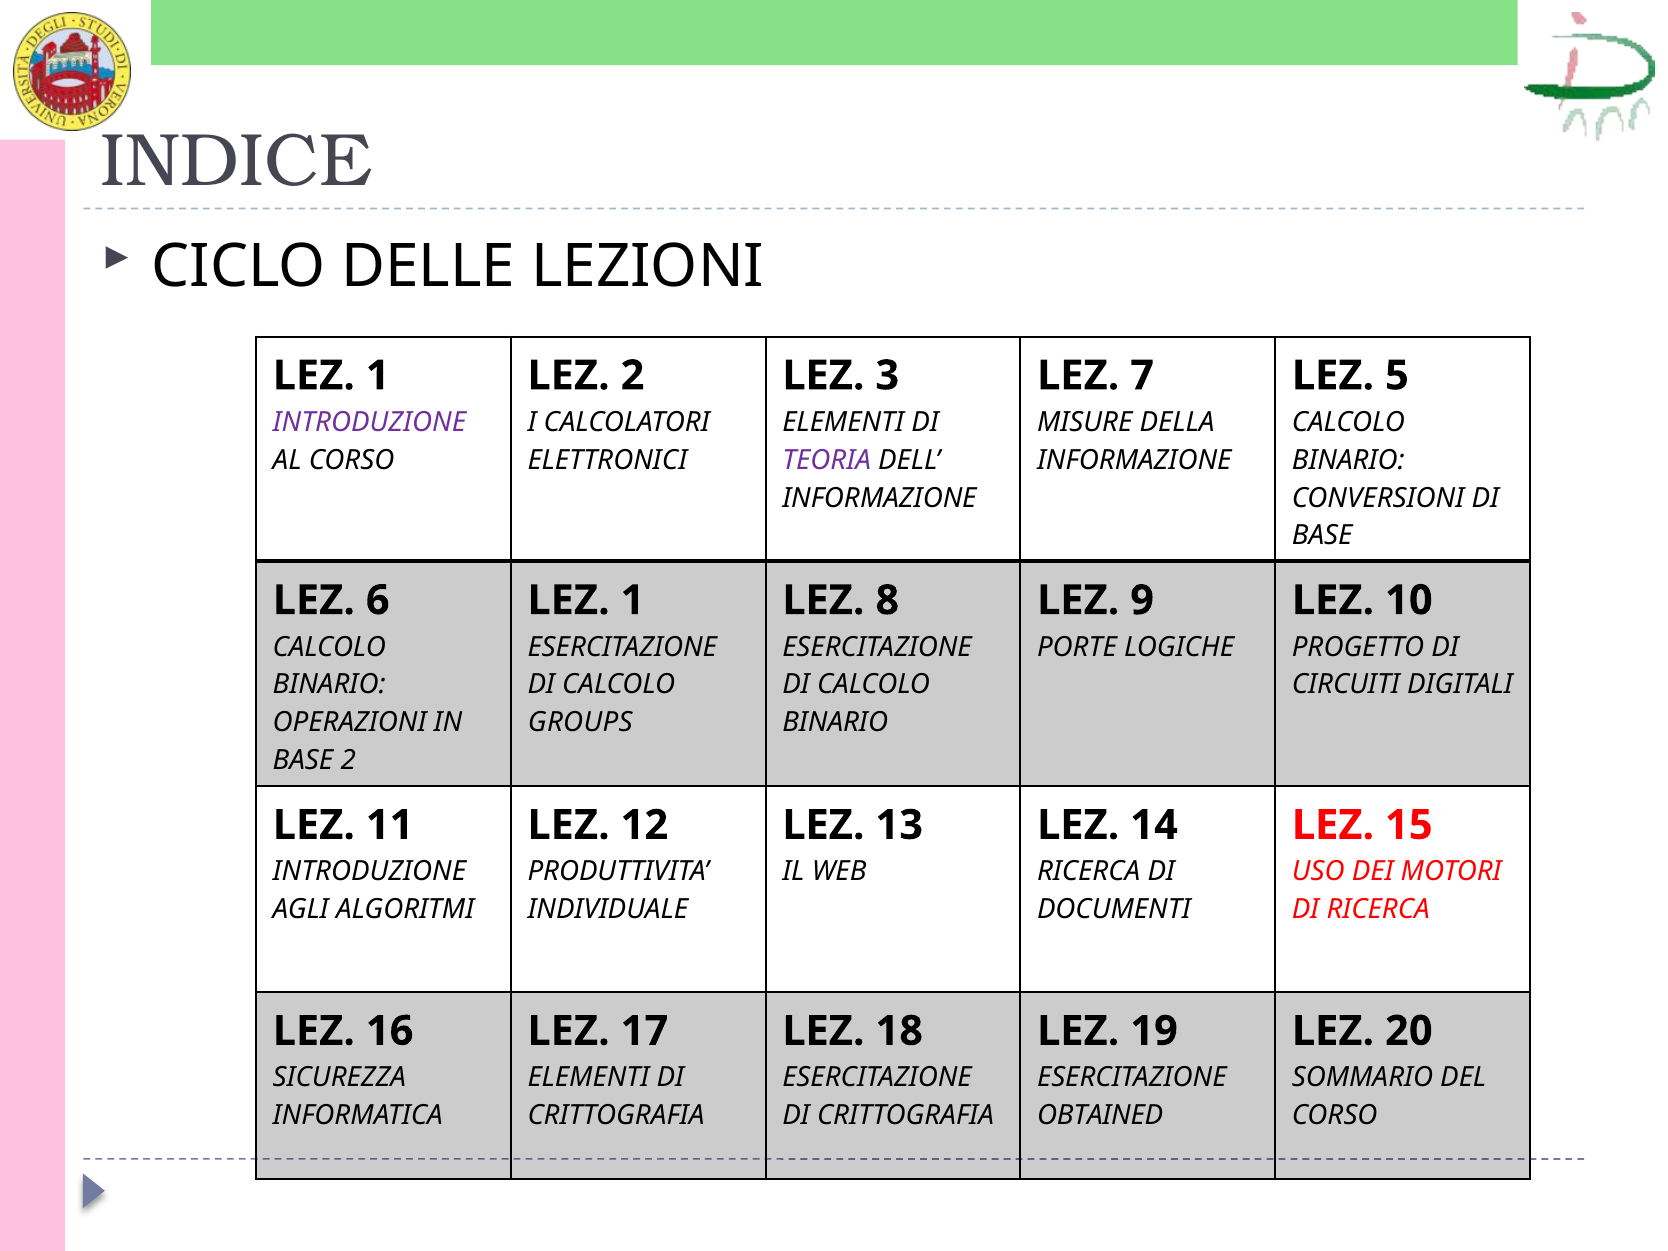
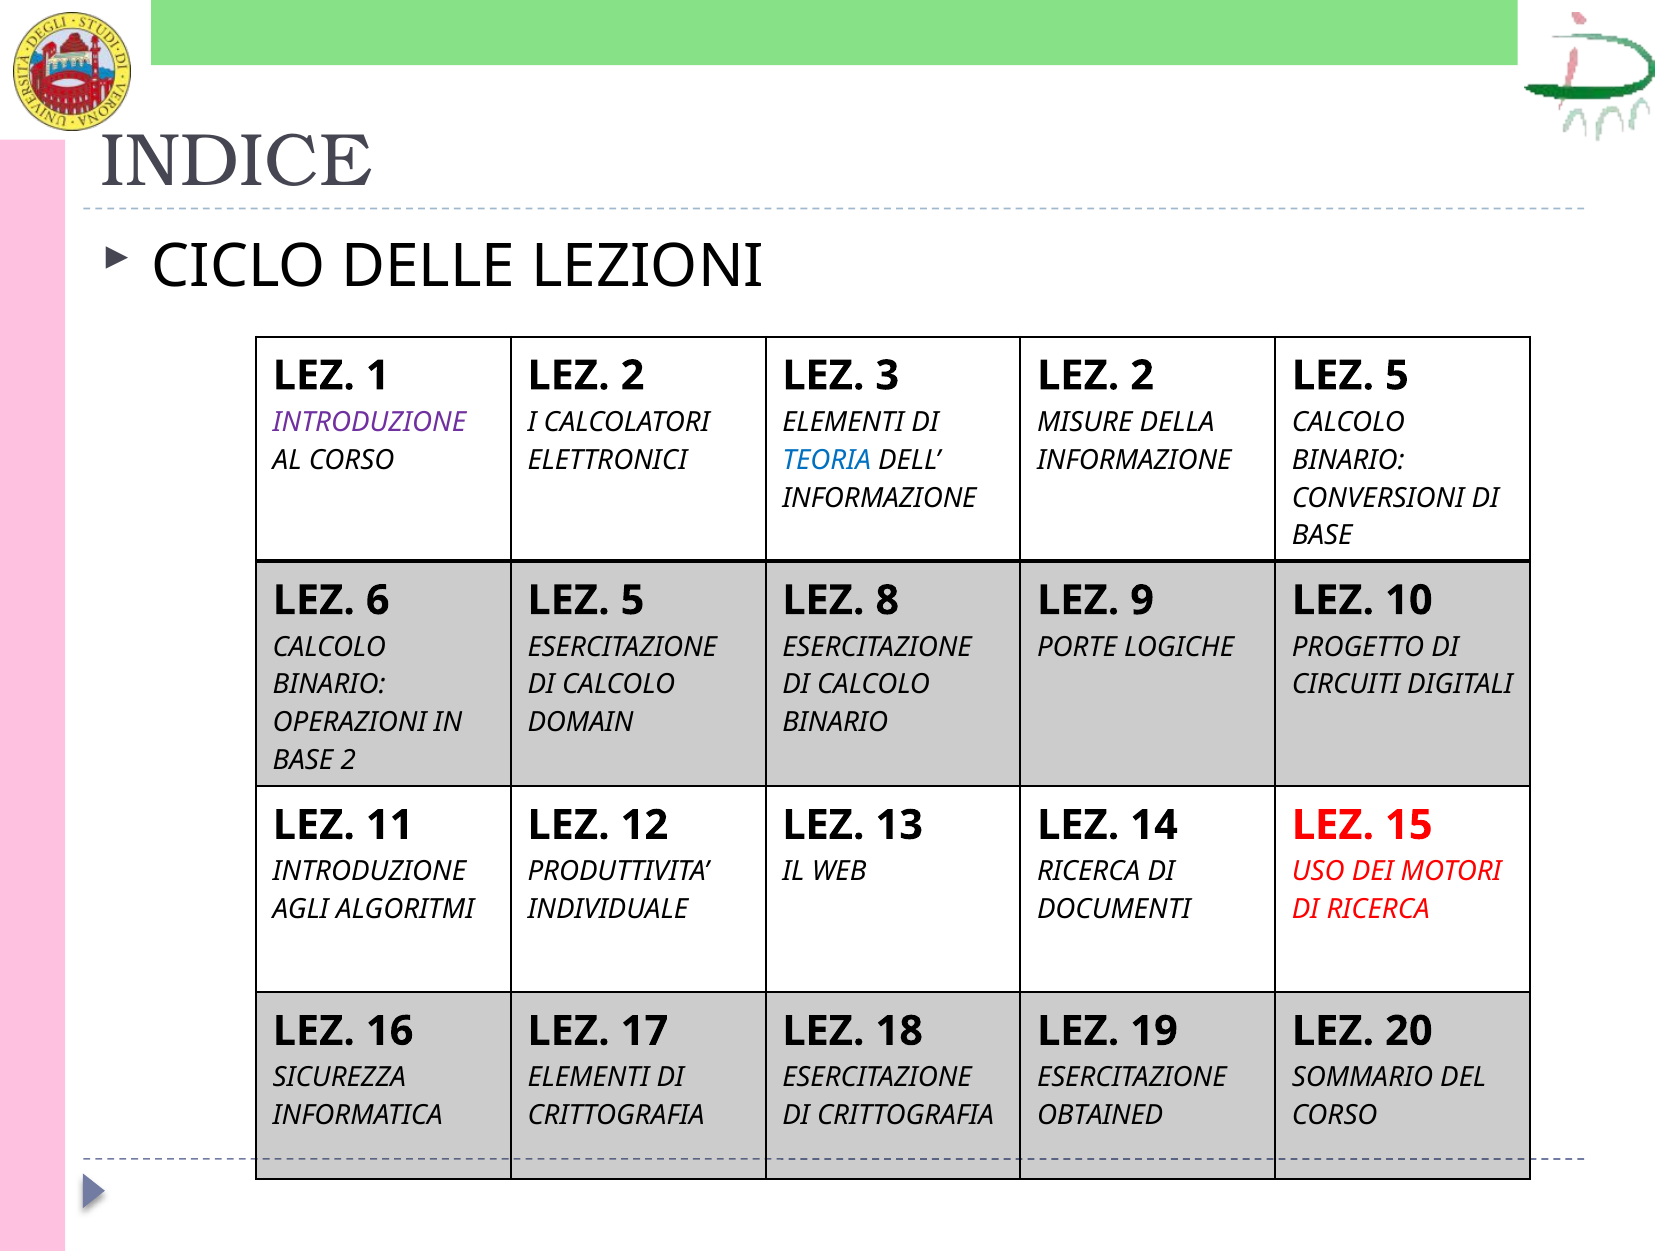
7 at (1142, 376): 7 -> 2
TEORIA colour: purple -> blue
1 at (633, 600): 1 -> 5
GROUPS: GROUPS -> DOMAIN
